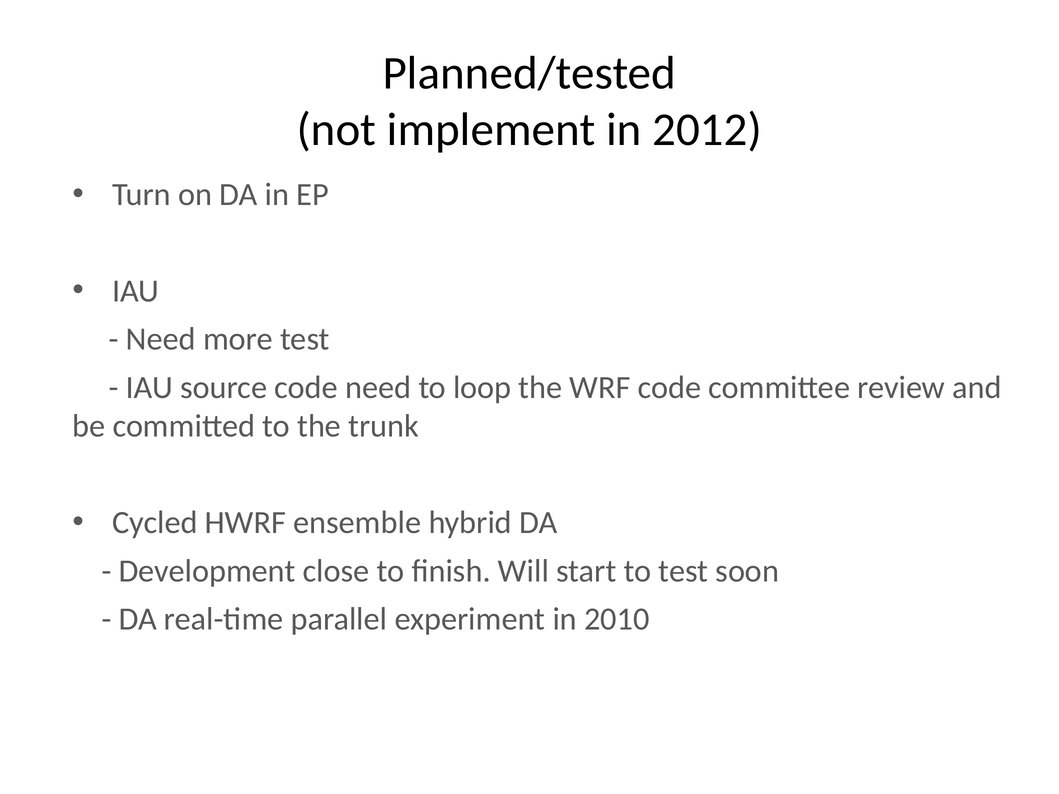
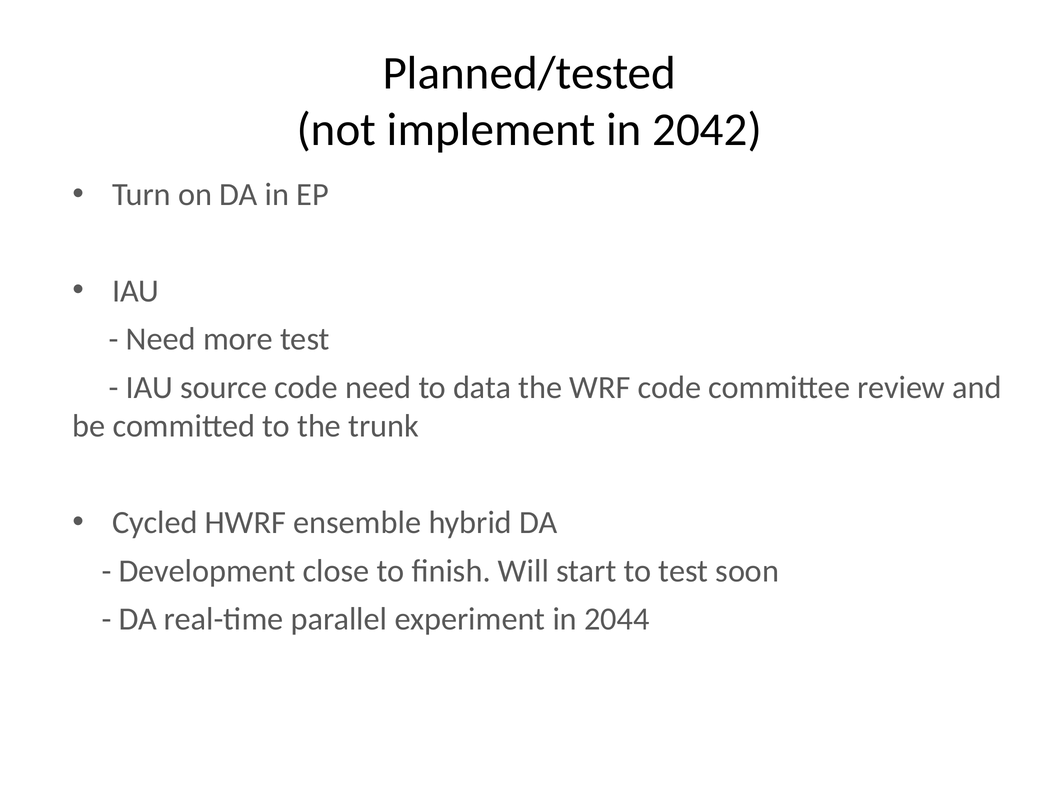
2012: 2012 -> 2042
loop: loop -> data
2010: 2010 -> 2044
